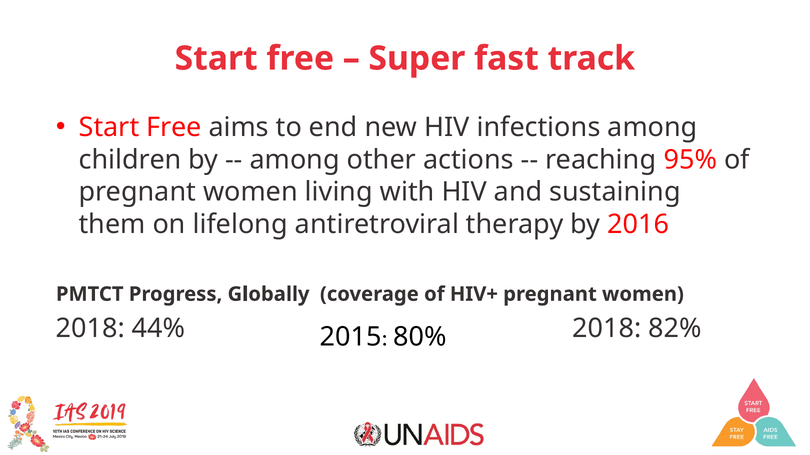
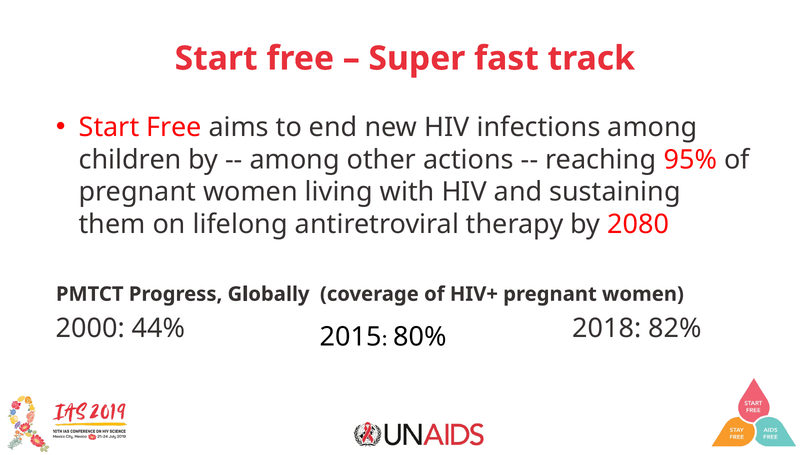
2016: 2016 -> 2080
2018 at (90, 329): 2018 -> 2000
